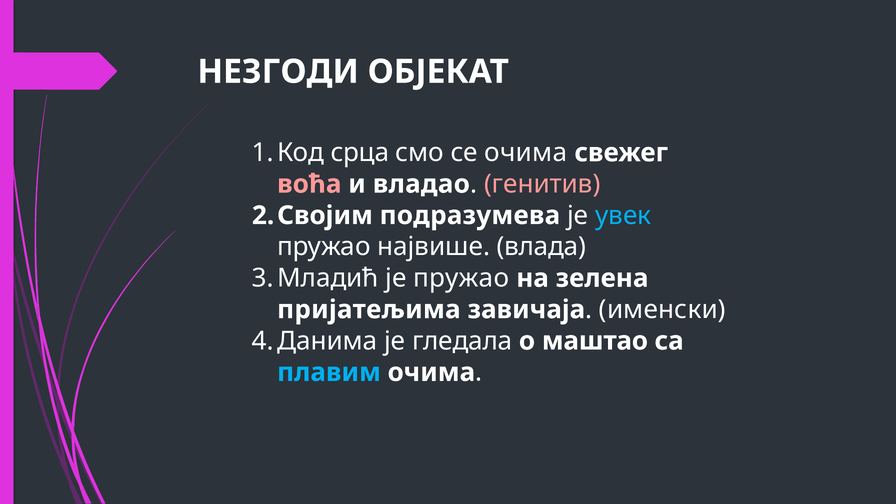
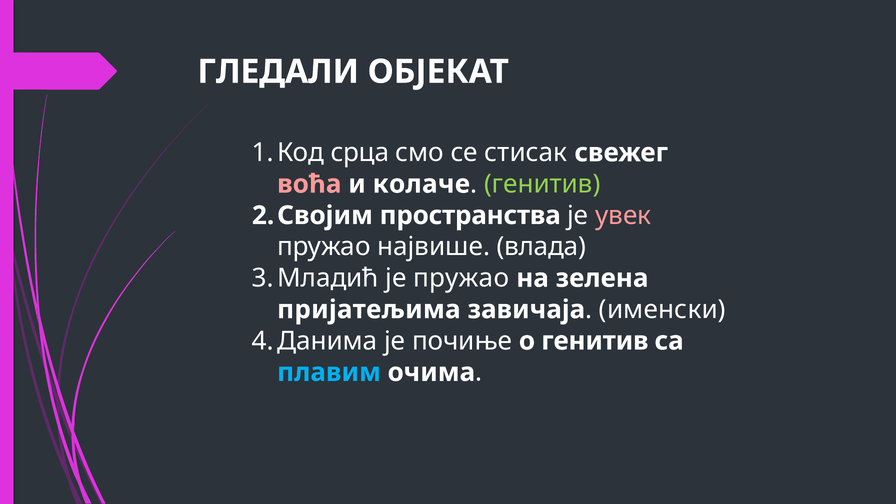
НЕЗГОДИ: НЕЗГОДИ -> ГЛЕДАЛИ
се очима: очима -> стисак
владао: владао -> колаче
генитив at (542, 184) colour: pink -> light green
подразумева: подразумева -> пространства
увек colour: light blue -> pink
гледала: гледала -> почиње
о маштао: маштао -> генитив
